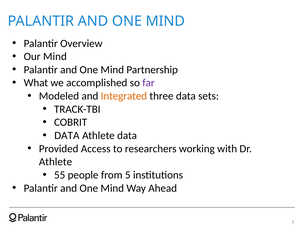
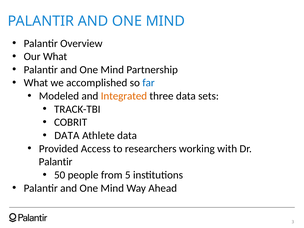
Our Mind: Mind -> What
far colour: purple -> blue
Athlete at (56, 162): Athlete -> Palantir
55: 55 -> 50
